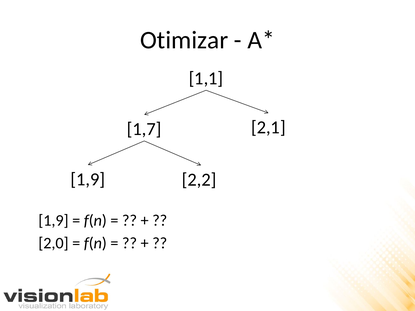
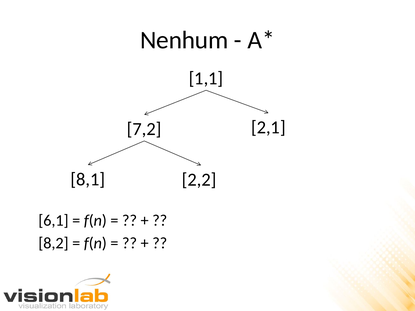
Otimizar: Otimizar -> Nenhum
1,7: 1,7 -> 7,2
1,9 at (88, 179): 1,9 -> 8,1
1,9 at (53, 221): 1,9 -> 6,1
2,0: 2,0 -> 8,2
